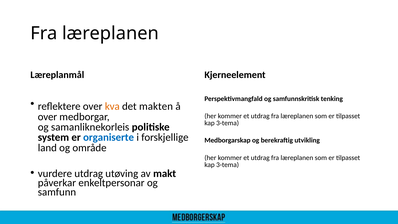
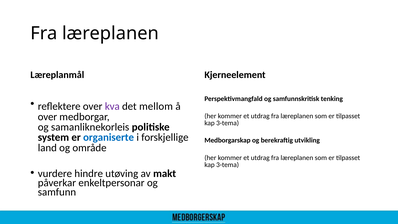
kva colour: orange -> purple
makten: makten -> mellom
vurdere utdrag: utdrag -> hindre
